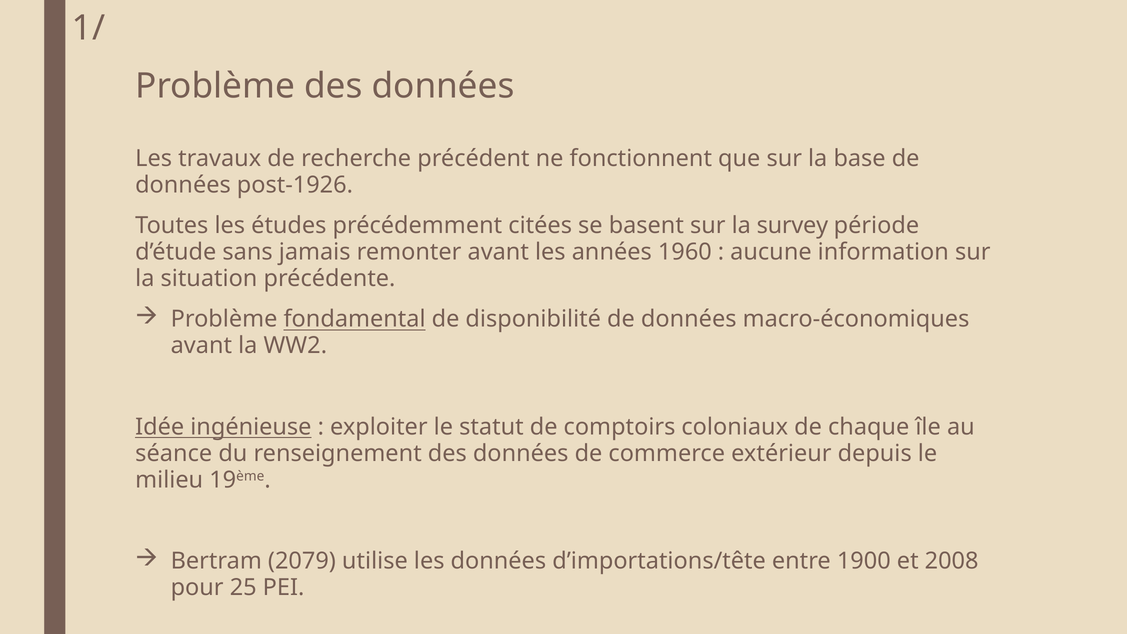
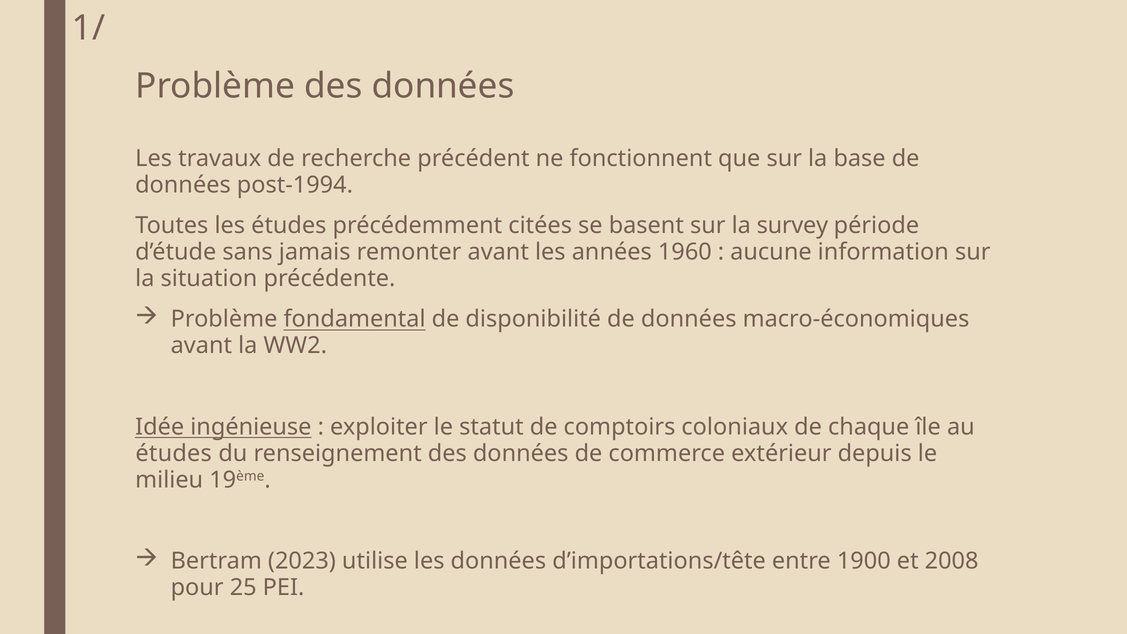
post-1926: post-1926 -> post-1994
séance at (174, 453): séance -> études
2079: 2079 -> 2023
